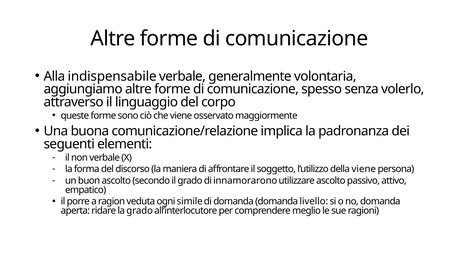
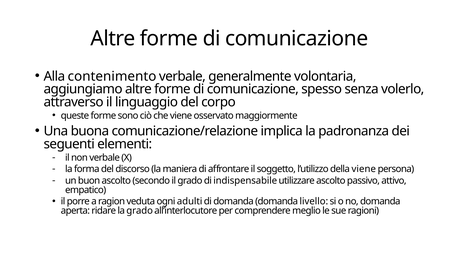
indispensabile: indispensabile -> contenimento
innamorarono: innamorarono -> indispensabile
simile: simile -> adulti
